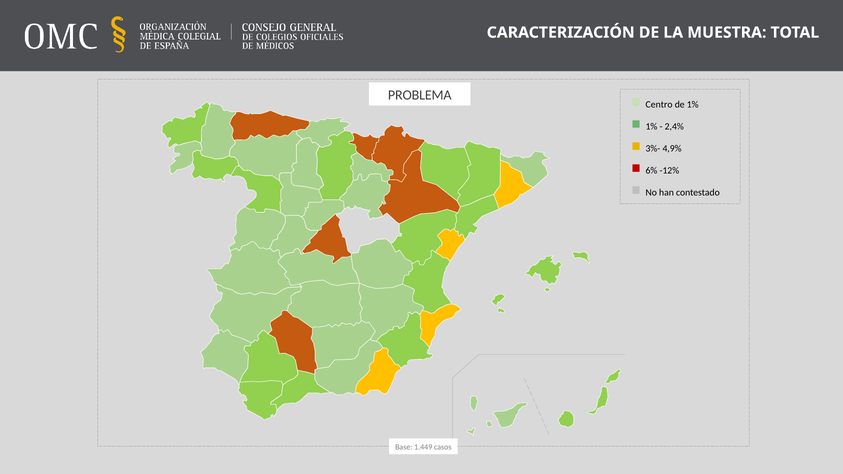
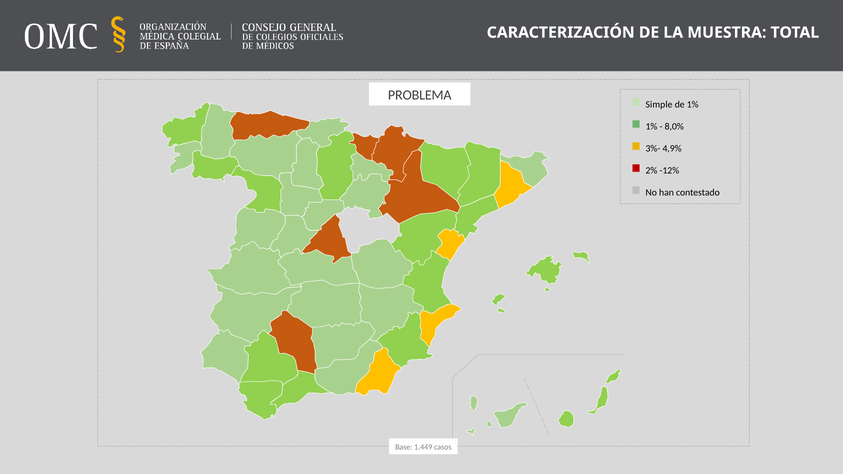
Centro: Centro -> Simple
2,4%: 2,4% -> 8,0%
6%: 6% -> 2%
